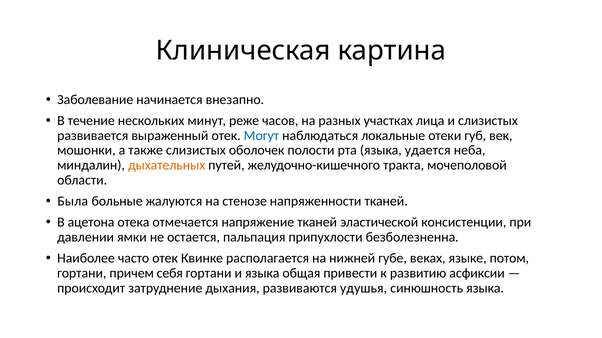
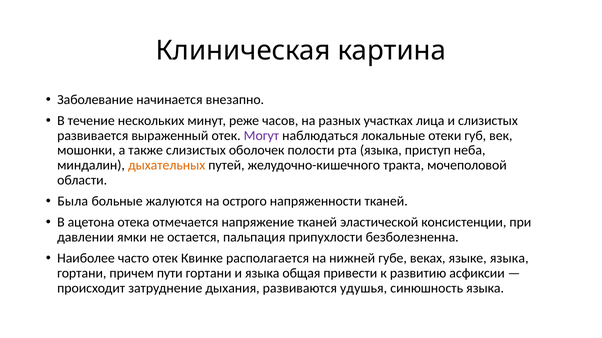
Могут colour: blue -> purple
удается: удается -> приступ
стенозе: стенозе -> острого
языке потом: потом -> языка
себя: себя -> пути
